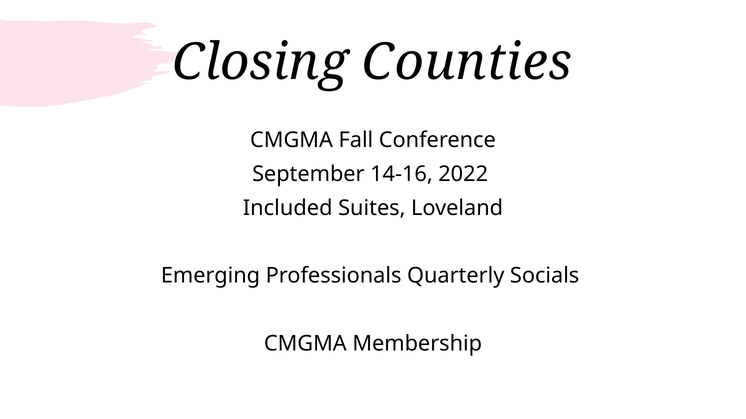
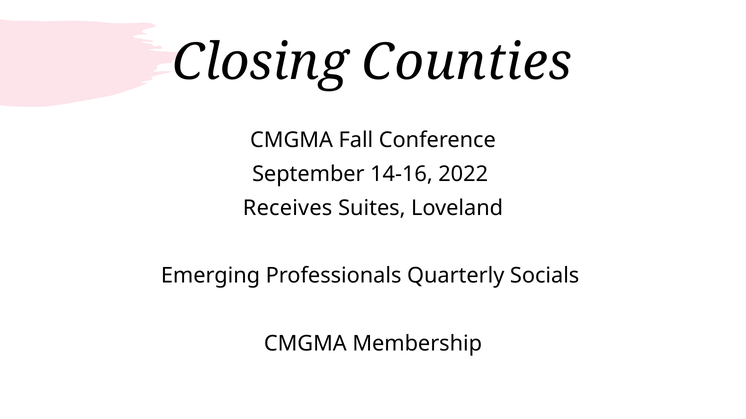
Included: Included -> Receives
